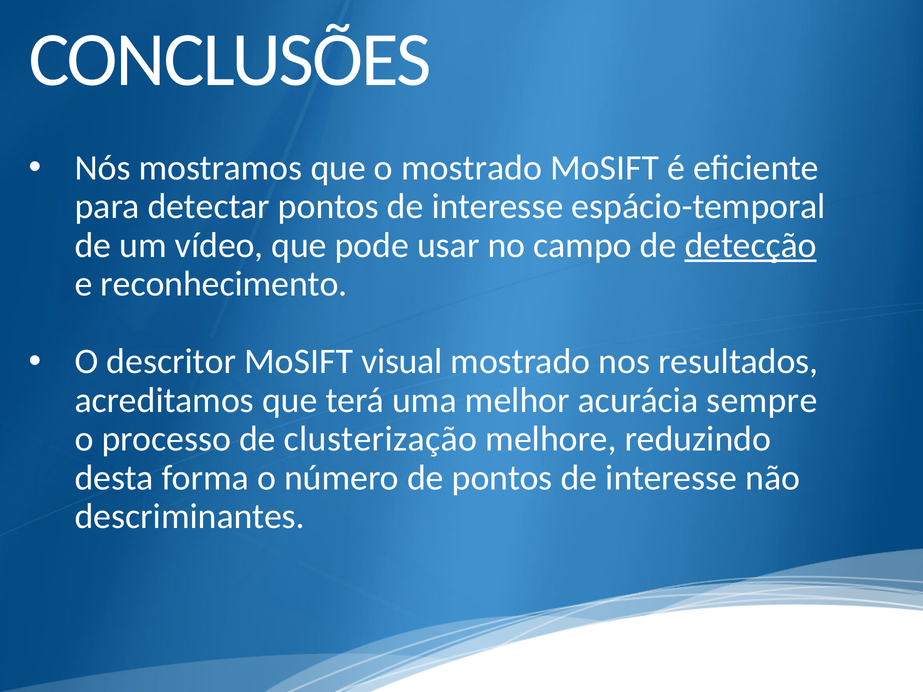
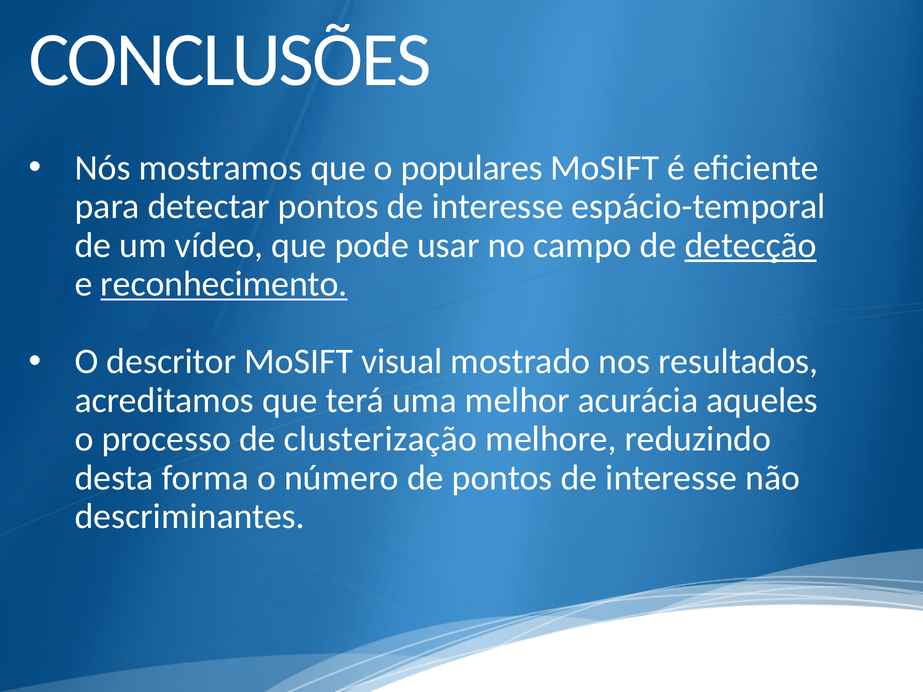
o mostrado: mostrado -> populares
reconhecimento underline: none -> present
sempre: sempre -> aqueles
